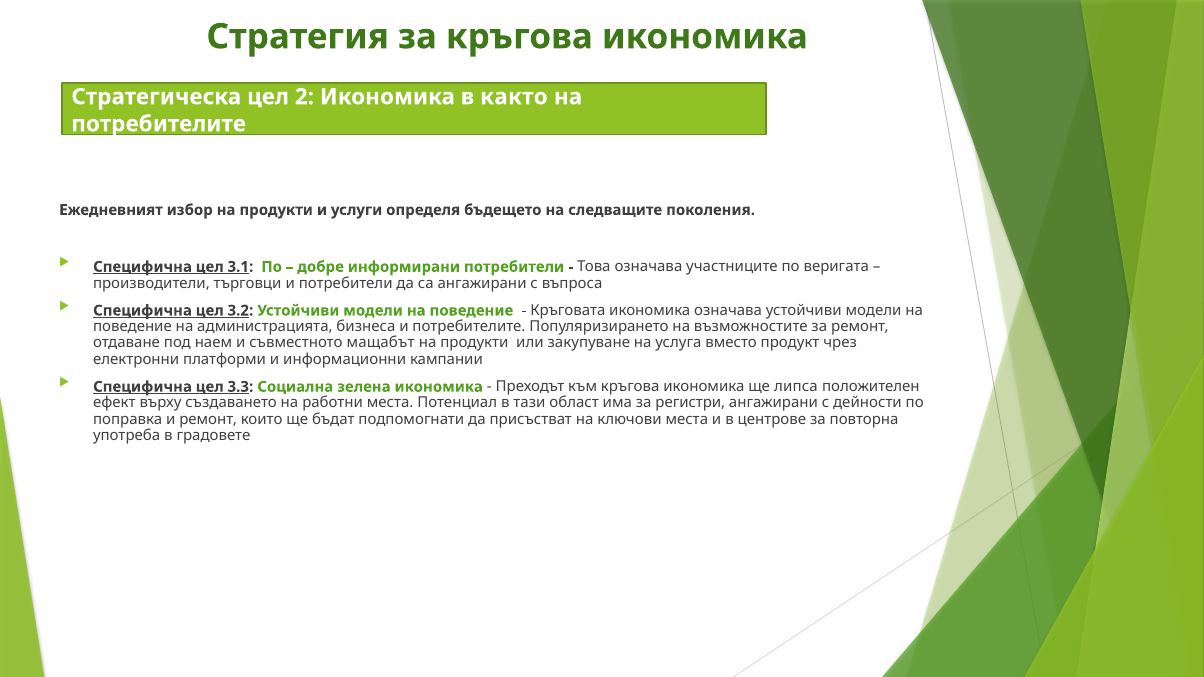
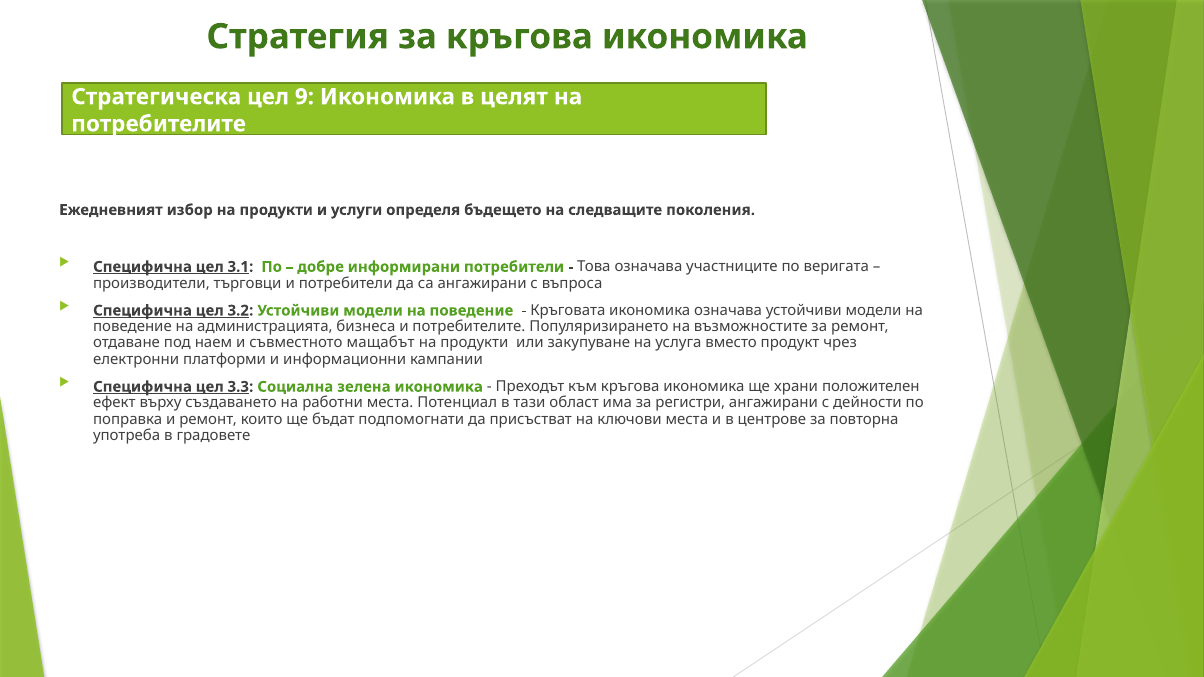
2: 2 -> 9
както: както -> целят
липса: липса -> храни
